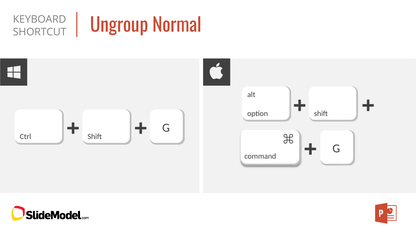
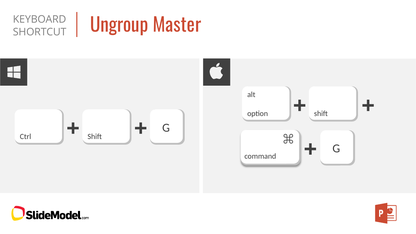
Normal: Normal -> Master
